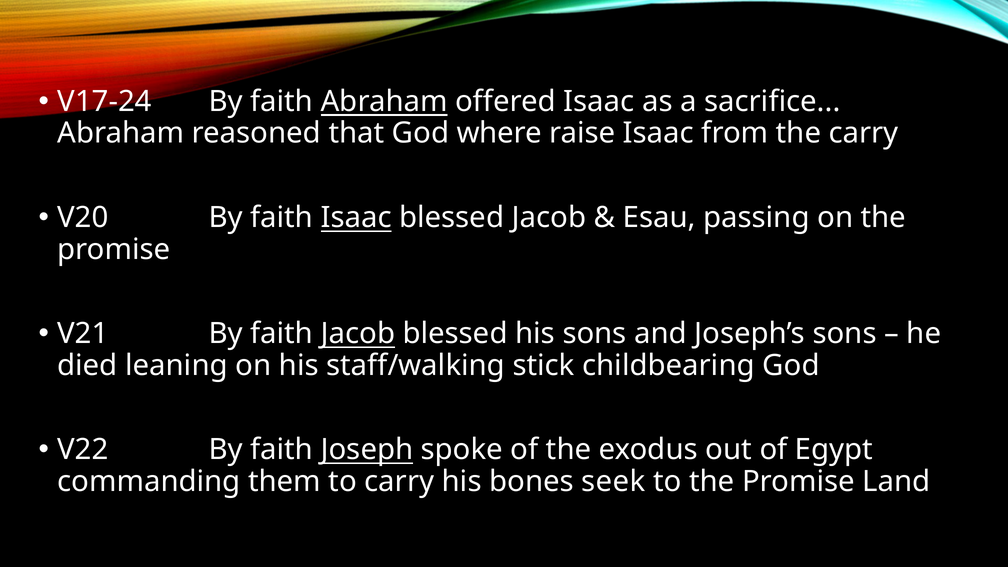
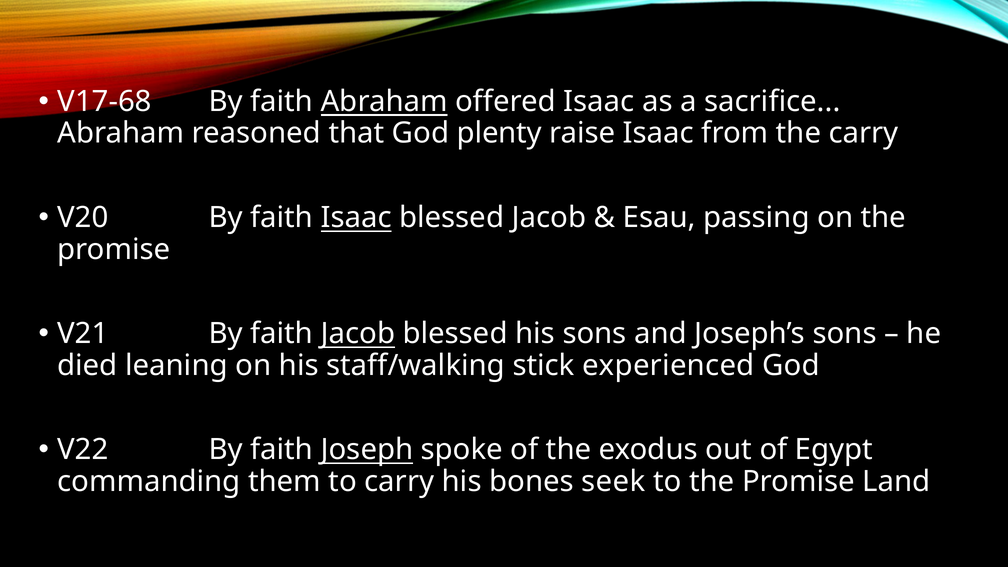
V17-24: V17-24 -> V17-68
where: where -> plenty
childbearing: childbearing -> experienced
